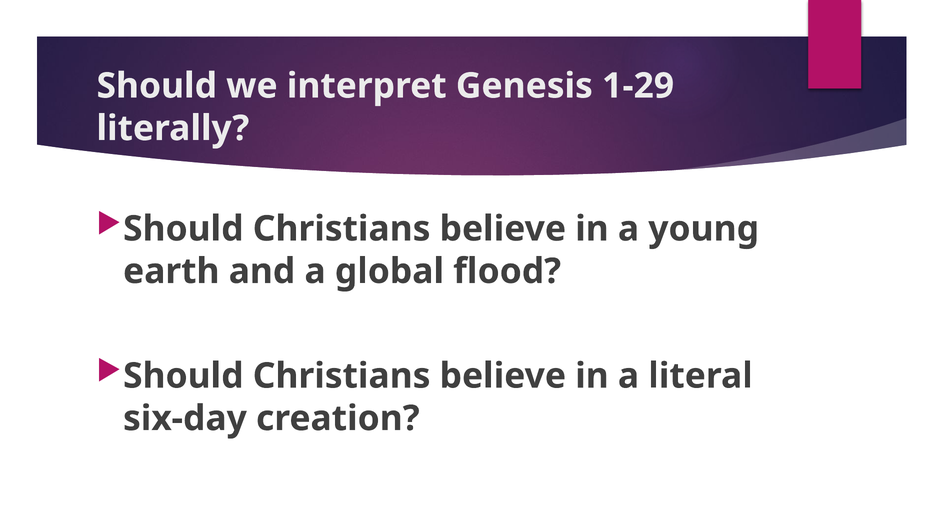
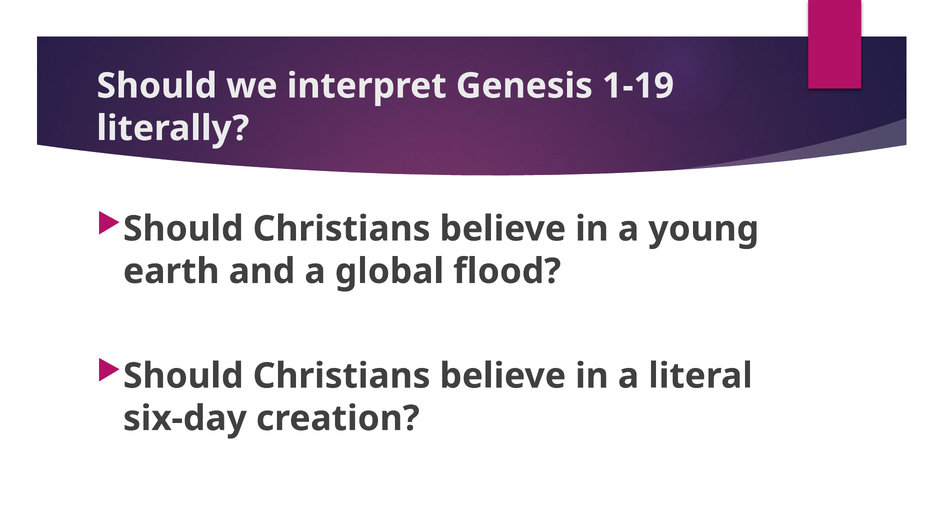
1-29: 1-29 -> 1-19
